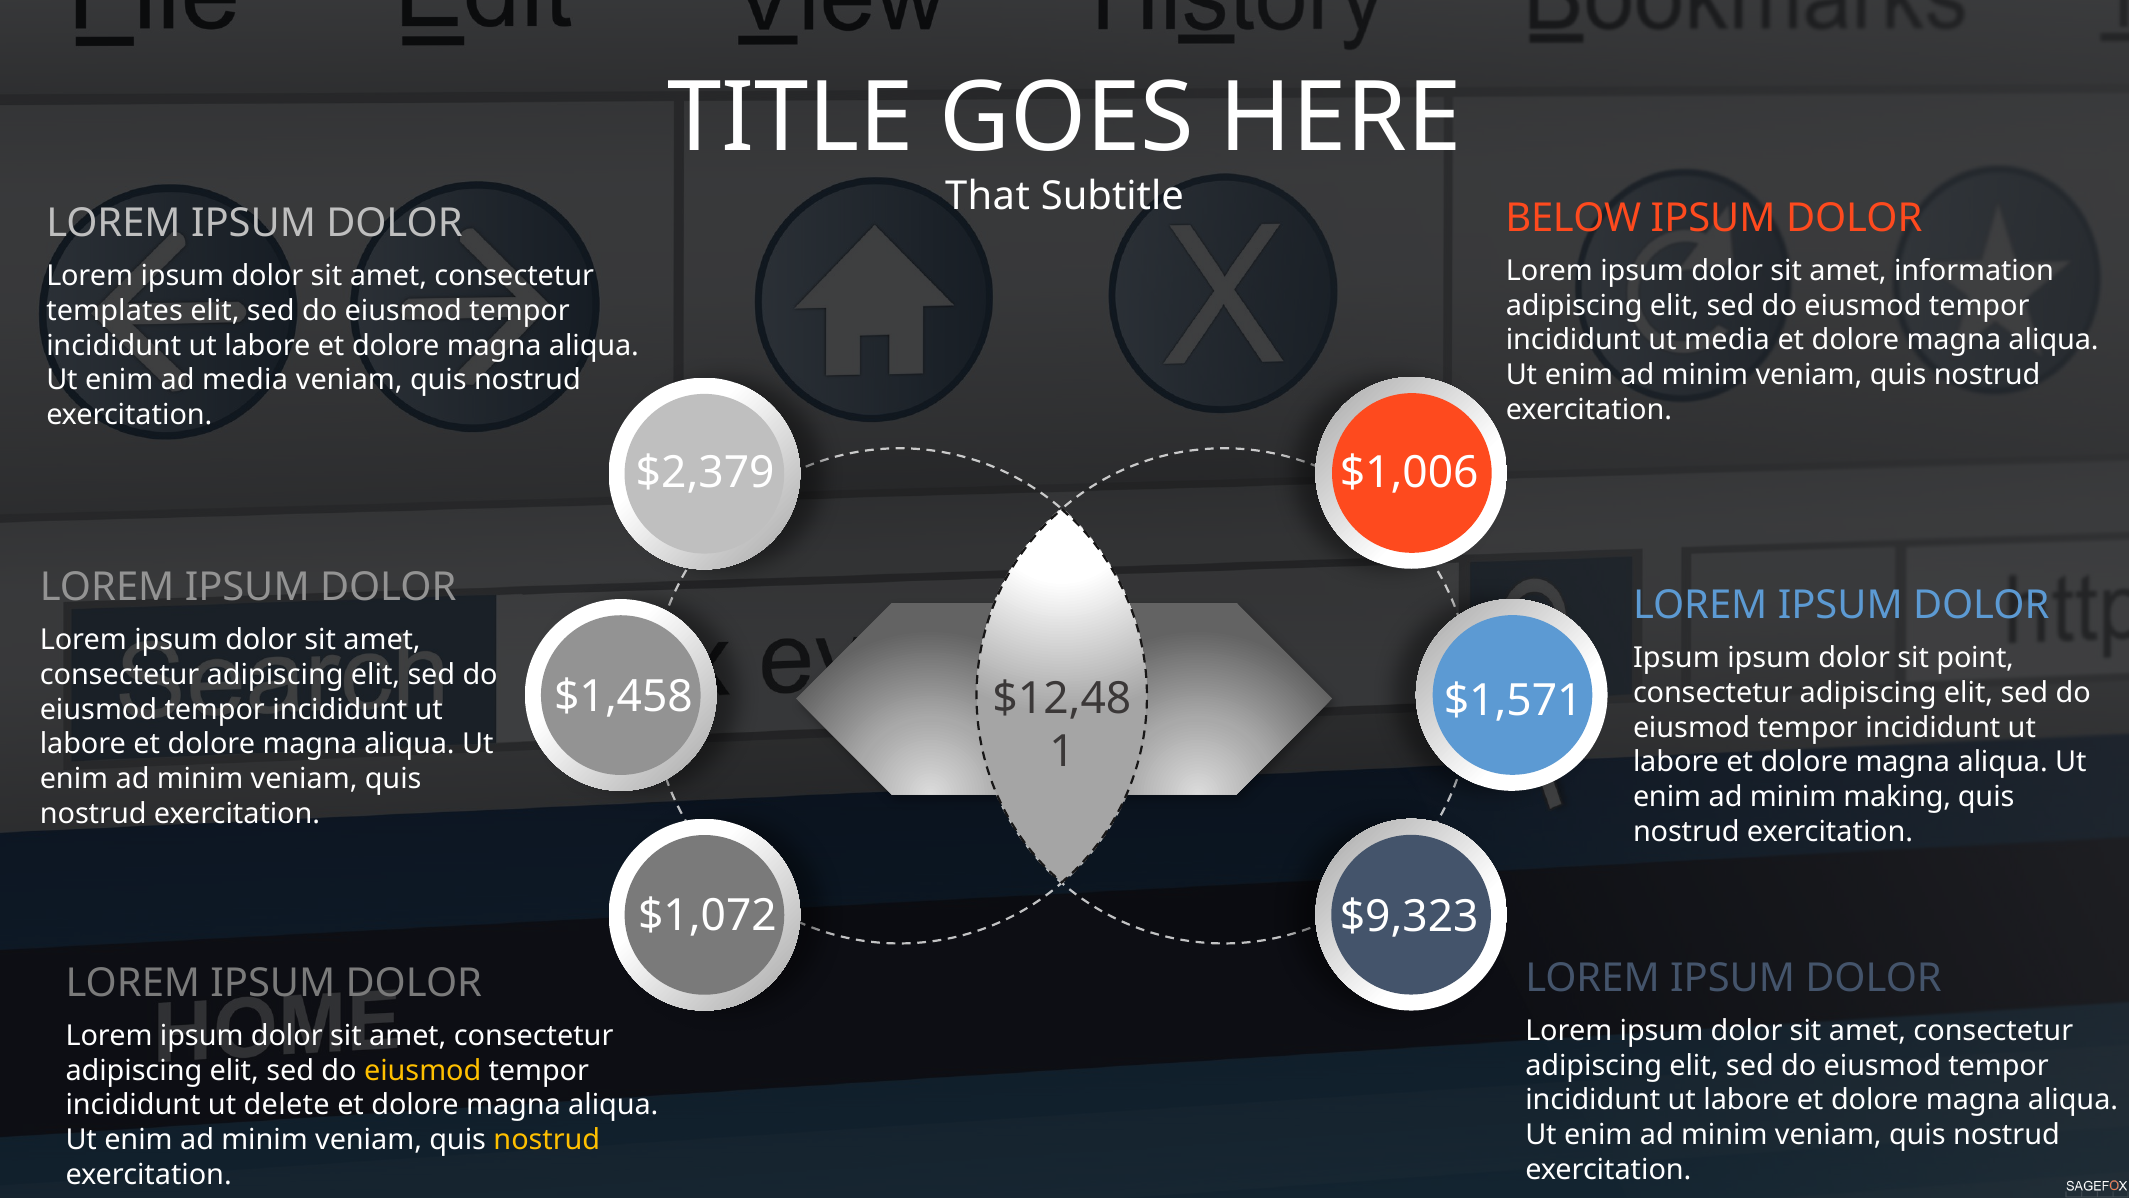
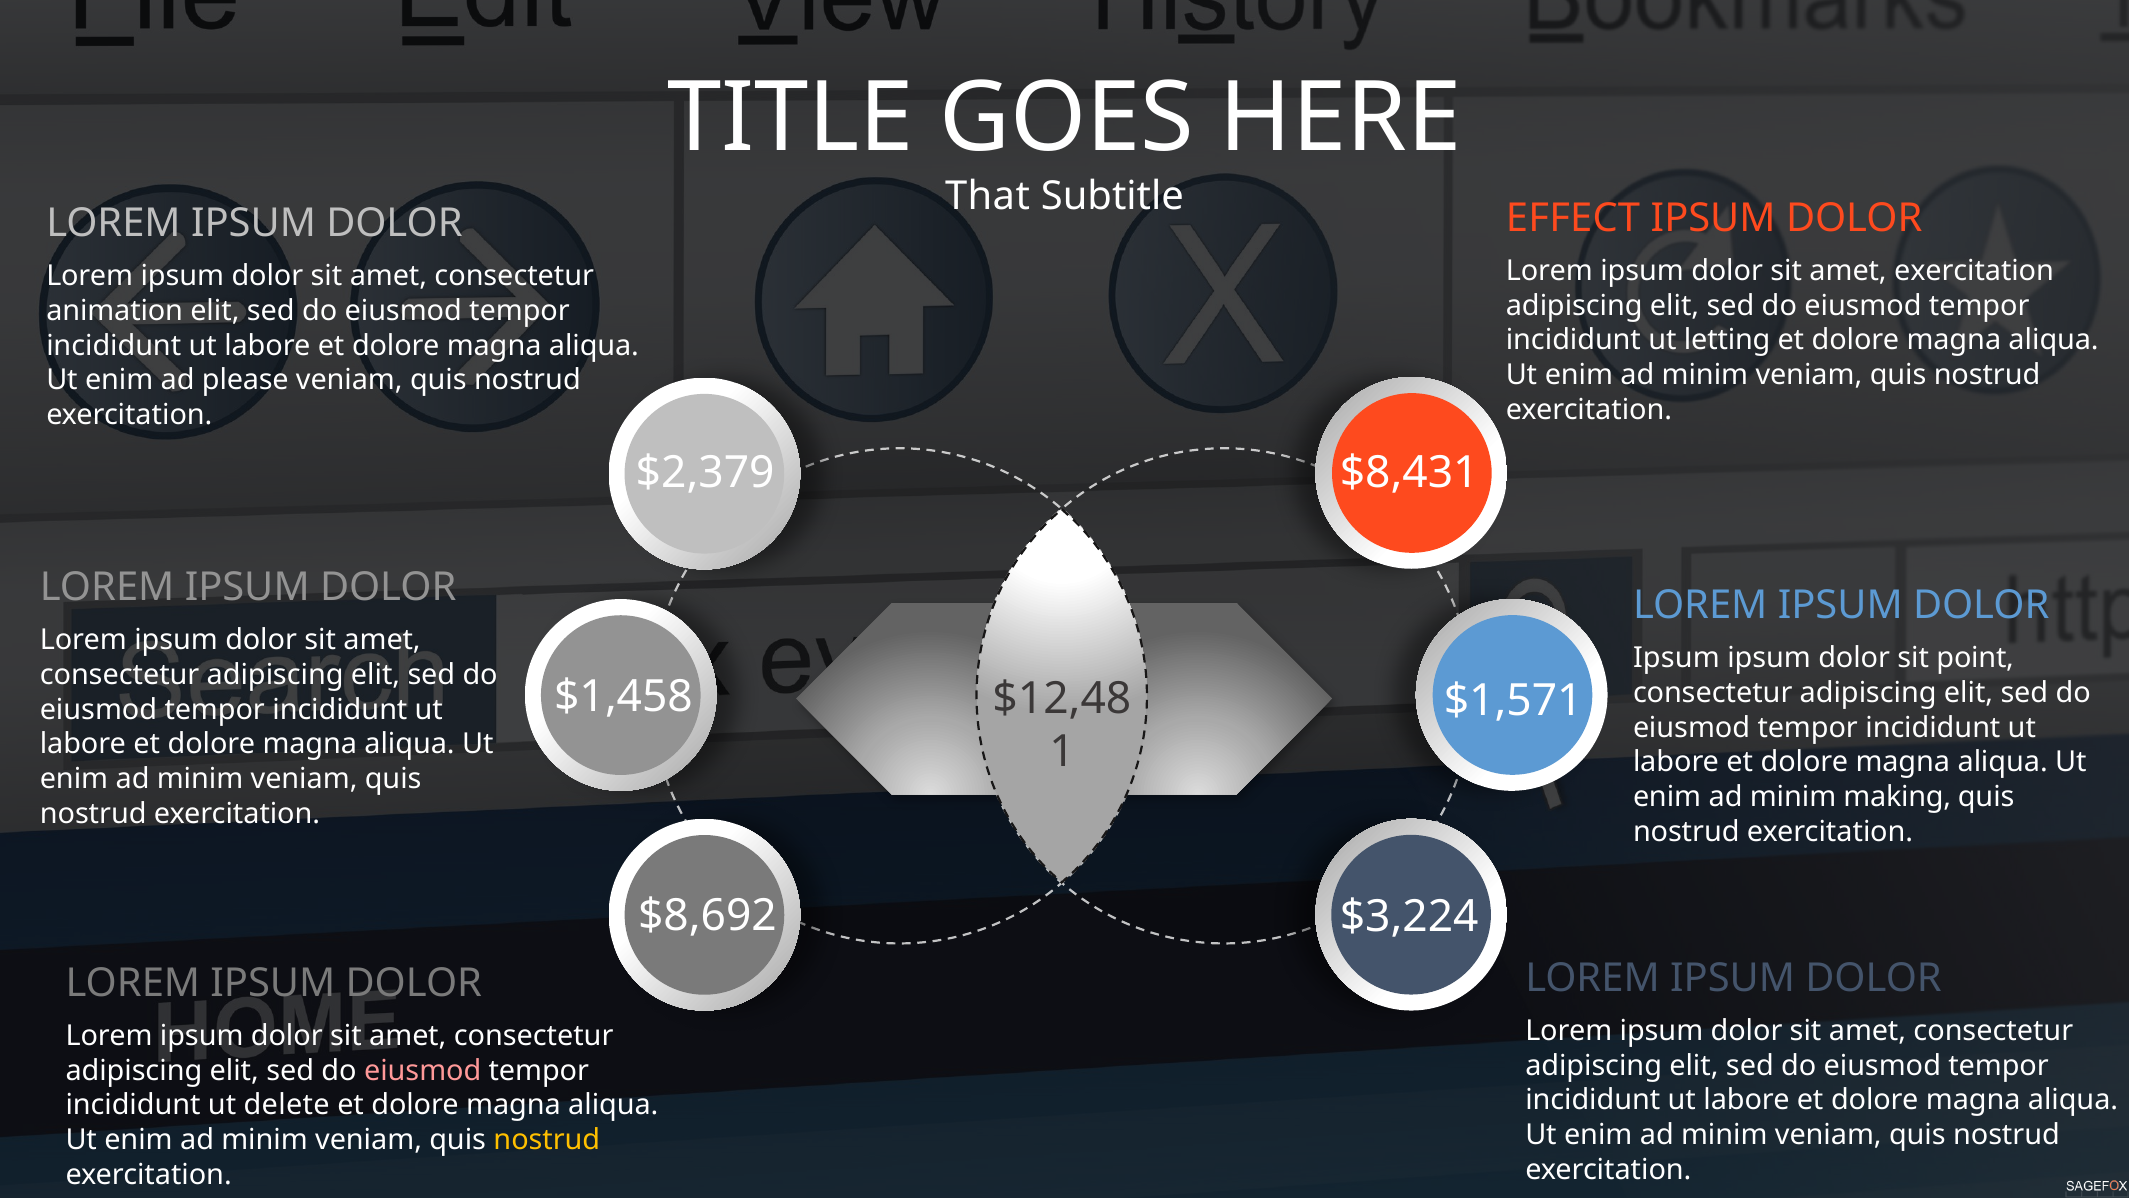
BELOW: BELOW -> EFFECT
amet information: information -> exercitation
templates: templates -> animation
ut media: media -> letting
ad media: media -> please
$1,006: $1,006 -> $8,431
$1,072: $1,072 -> $8,692
$9,323: $9,323 -> $3,224
eiusmod at (423, 1070) colour: yellow -> pink
